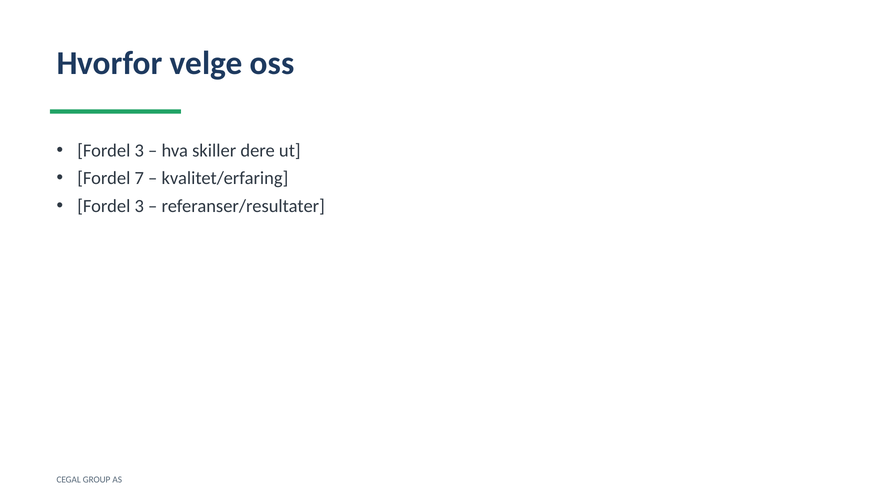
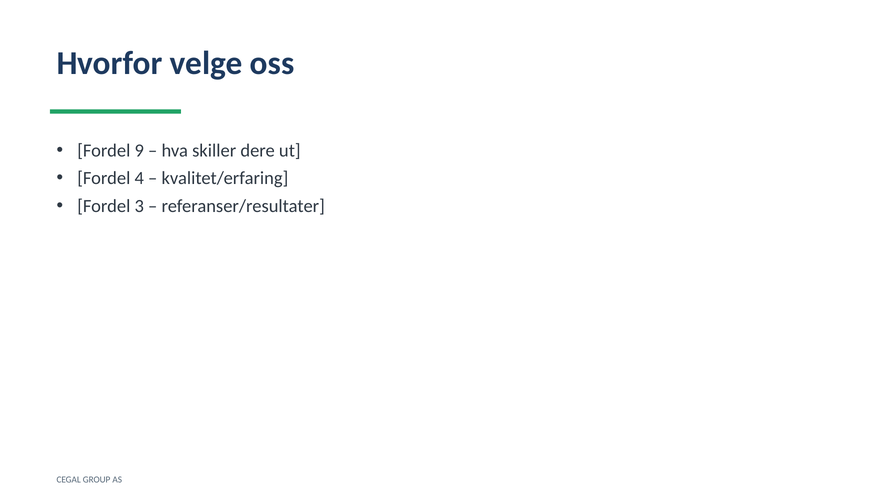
3 at (139, 150): 3 -> 9
7: 7 -> 4
